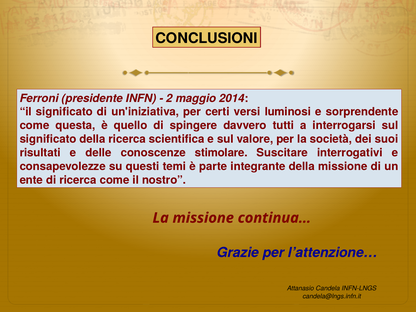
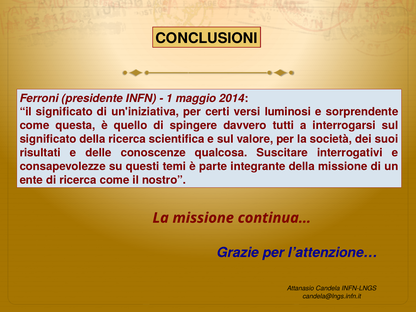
2: 2 -> 1
stimolare: stimolare -> qualcosa
